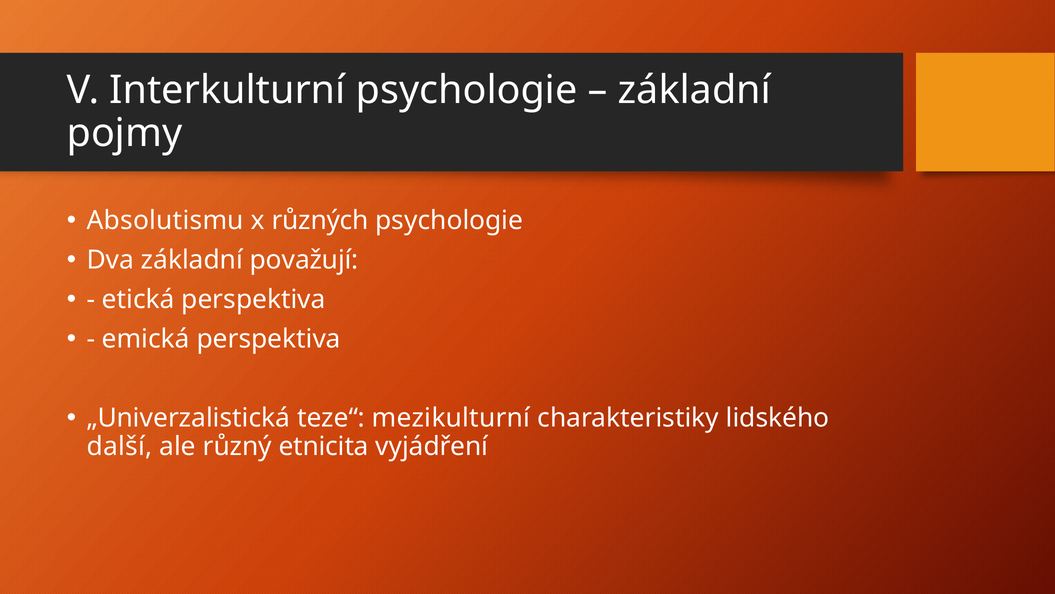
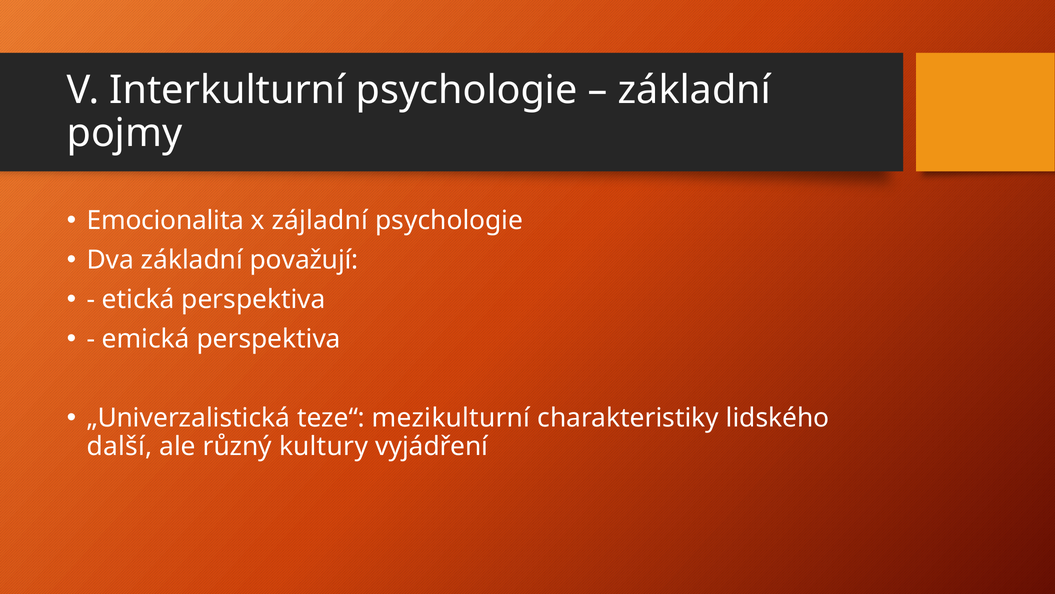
Absolutismu: Absolutismu -> Emocionalita
různých: různých -> zájladní
etnicita: etnicita -> kultury
